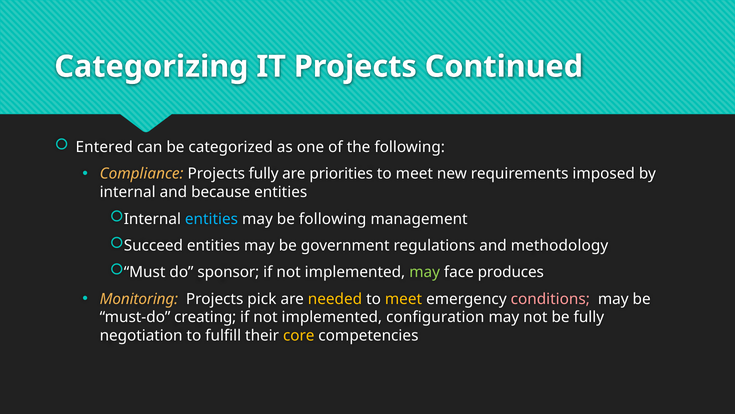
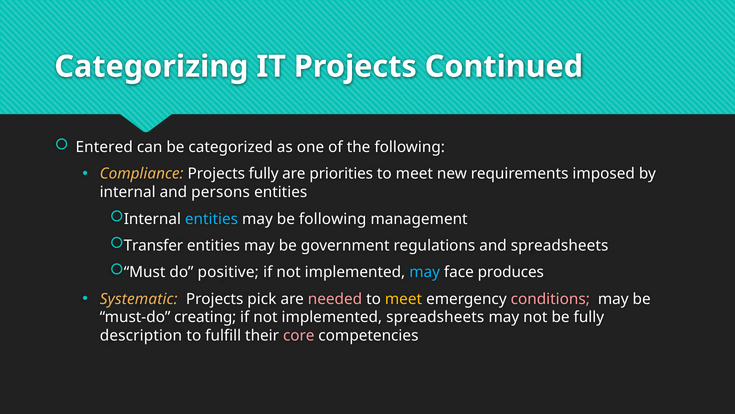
because: because -> persons
Succeed: Succeed -> Transfer
and methodology: methodology -> spreadsheets
sponsor: sponsor -> positive
may at (425, 272) colour: light green -> light blue
Monitoring: Monitoring -> Systematic
needed colour: yellow -> pink
implemented configuration: configuration -> spreadsheets
negotiation: negotiation -> description
core colour: yellow -> pink
